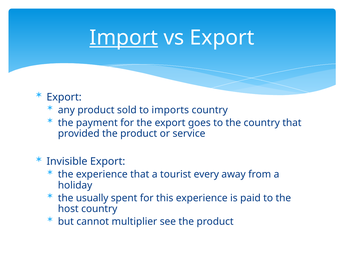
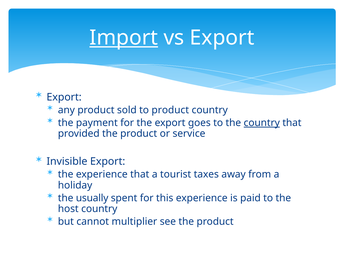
to imports: imports -> product
country at (262, 123) underline: none -> present
every: every -> taxes
